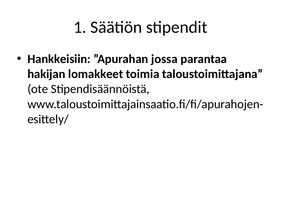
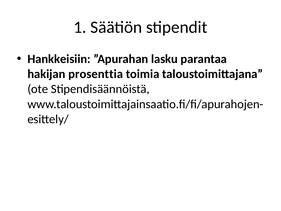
jossa: jossa -> lasku
lomakkeet: lomakkeet -> prosenttia
